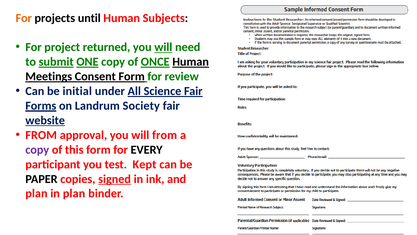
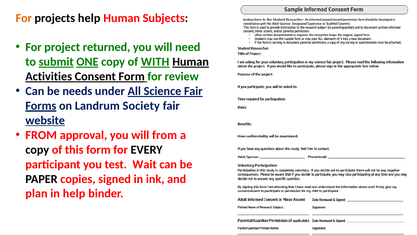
projects until: until -> help
will at (163, 47) underline: present -> none
ONCE: ONCE -> WITH
Meetings: Meetings -> Activities
initial: initial -> needs
copy at (37, 149) colour: purple -> black
Kept: Kept -> Wait
signed underline: present -> none
in plan: plan -> help
